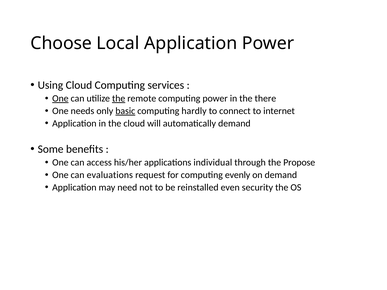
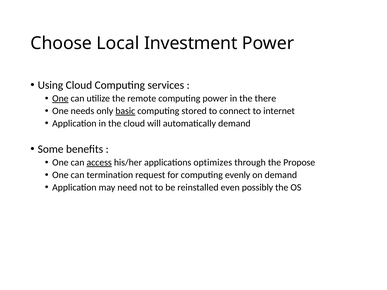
Local Application: Application -> Investment
the at (119, 99) underline: present -> none
hardly: hardly -> stored
access underline: none -> present
individual: individual -> optimizes
evaluations: evaluations -> termination
security: security -> possibly
